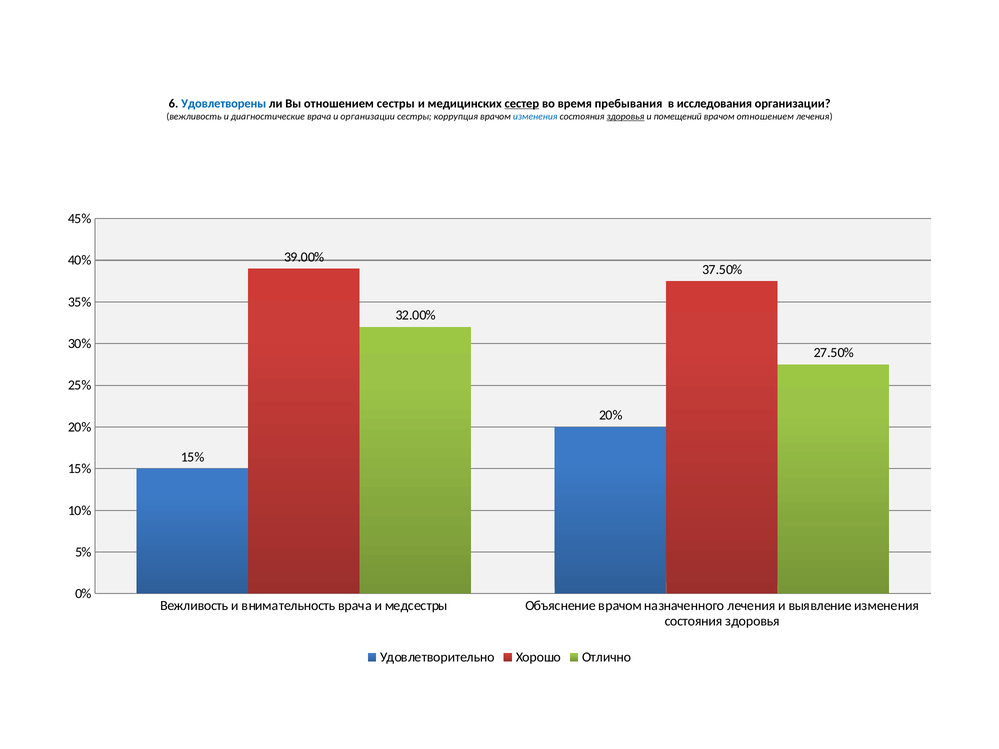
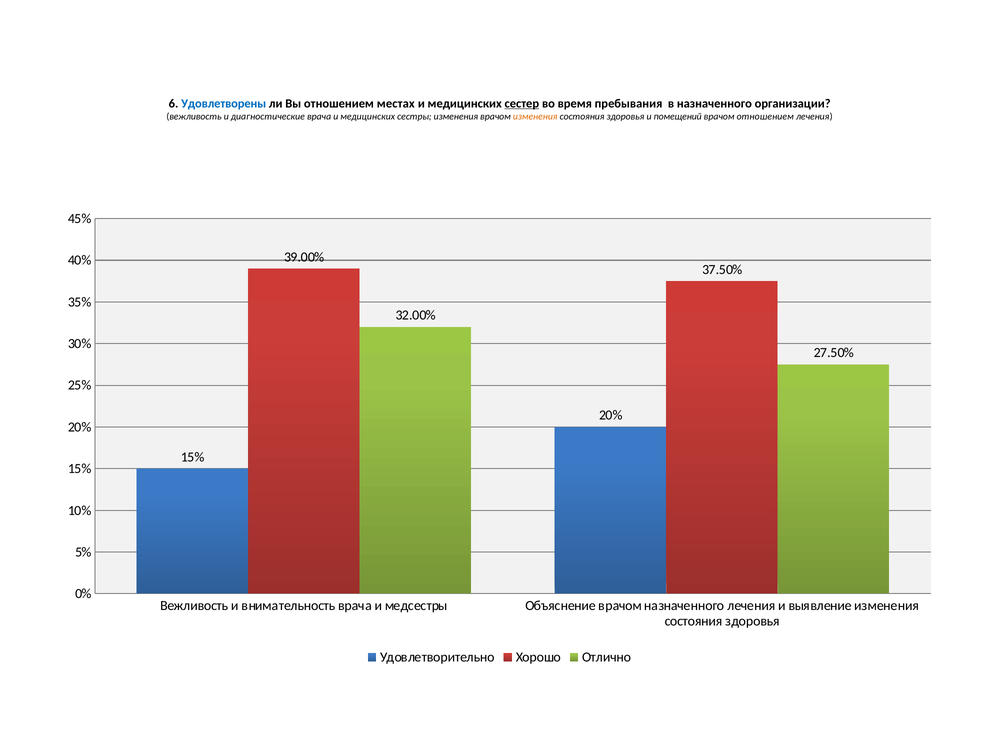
отношением сестры: сестры -> местах
в исследования: исследования -> назначенного
врача и организации: организации -> медицинских
сестры коррупция: коррупция -> изменения
изменения at (535, 117) colour: blue -> orange
здоровья at (625, 117) underline: present -> none
